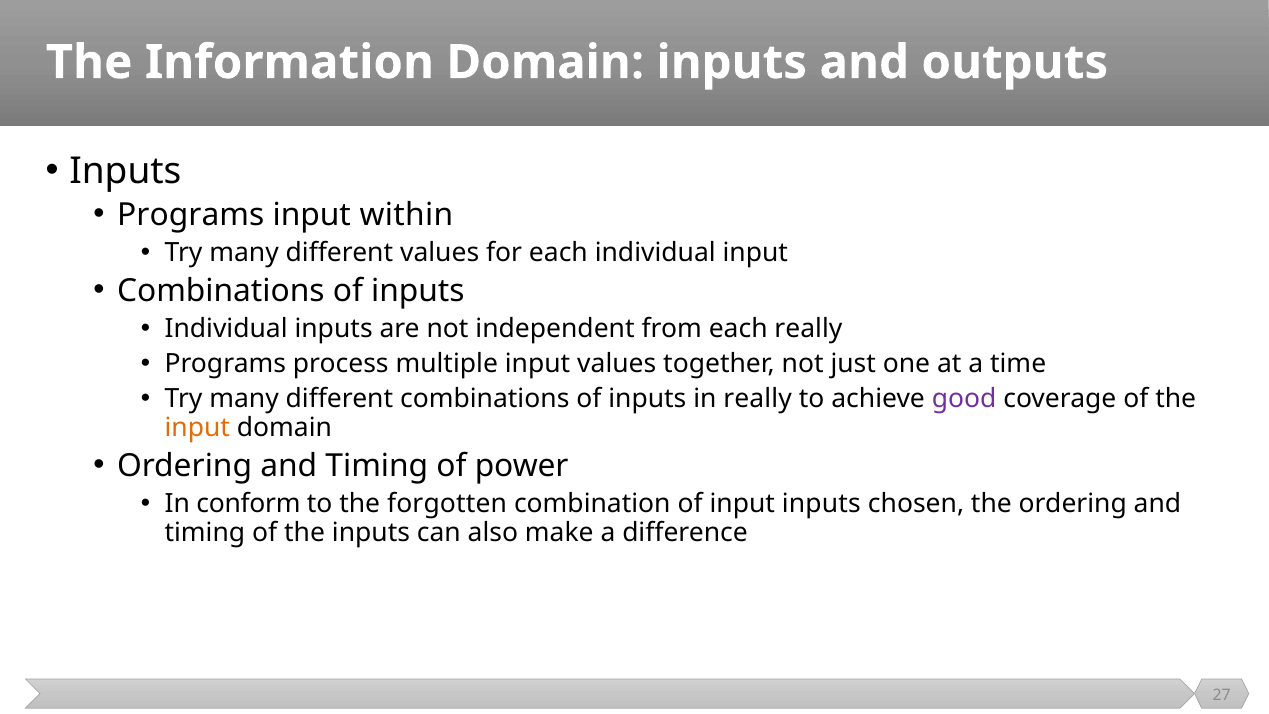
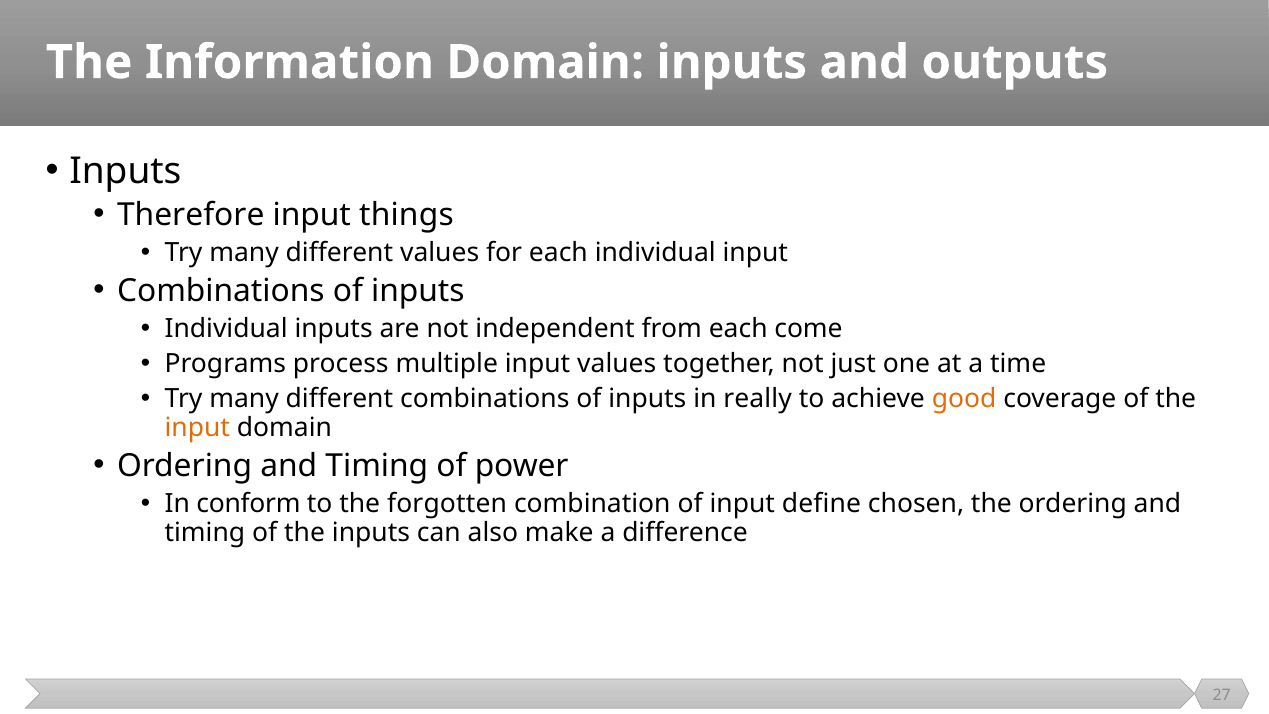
Programs at (191, 215): Programs -> Therefore
within: within -> things
each really: really -> come
good colour: purple -> orange
input inputs: inputs -> define
